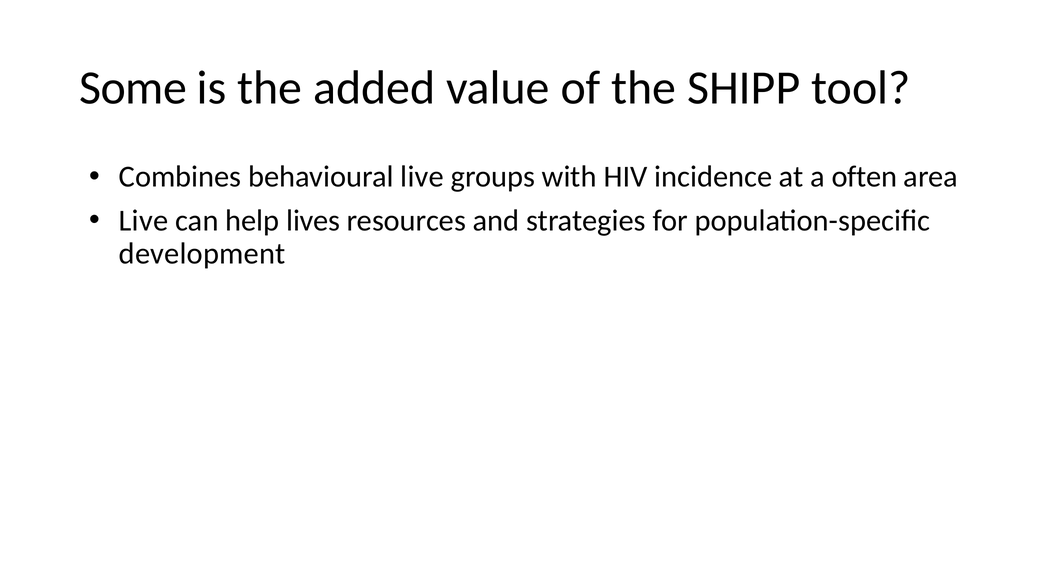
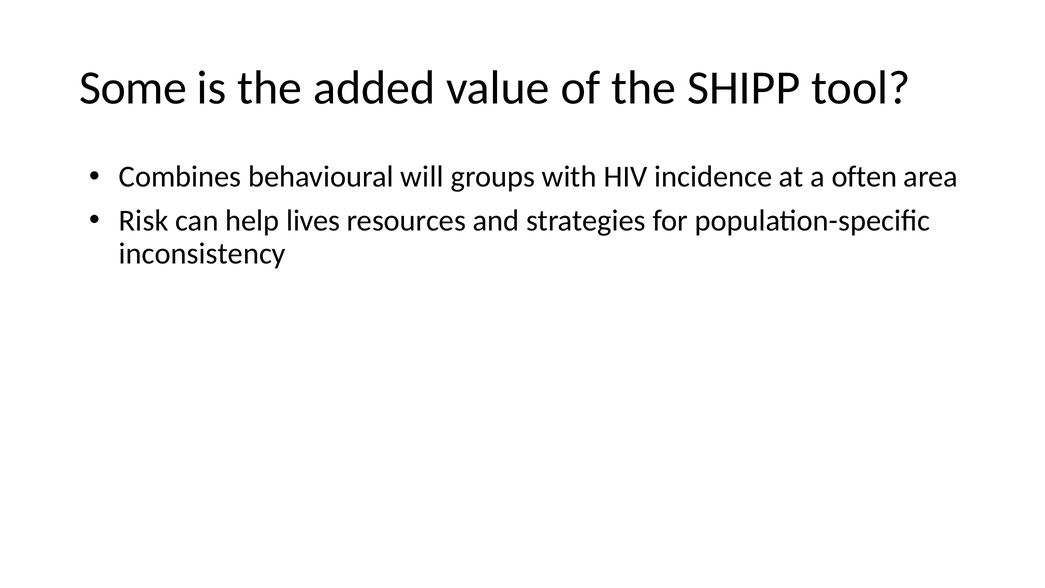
behavioural live: live -> will
Live at (144, 220): Live -> Risk
development: development -> inconsistency
